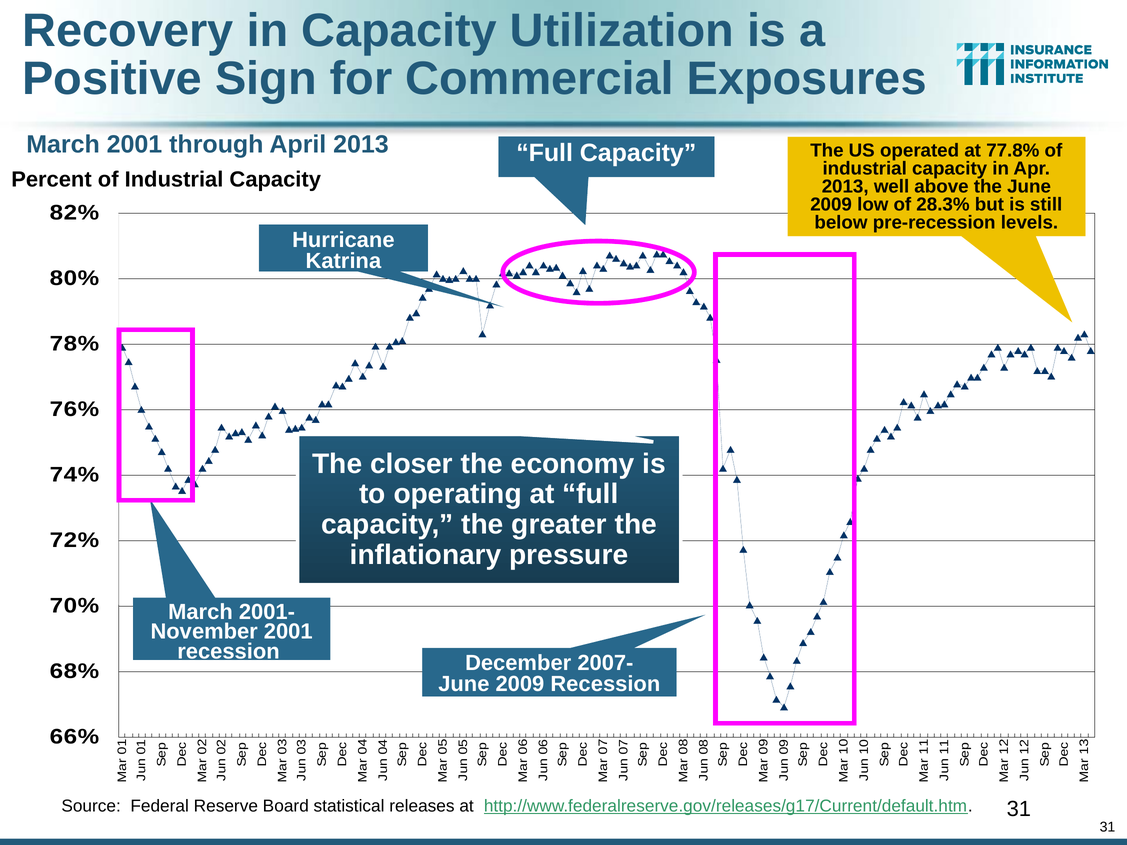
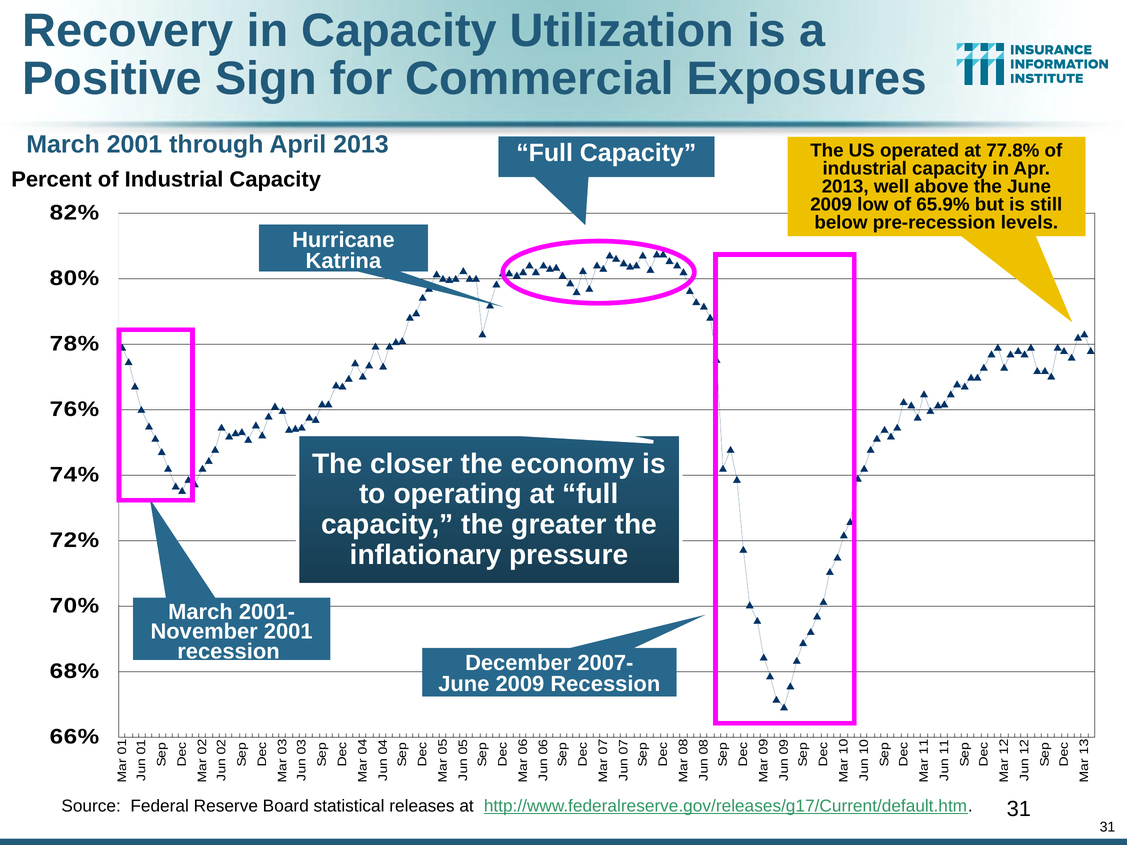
28.3%: 28.3% -> 65.9%
